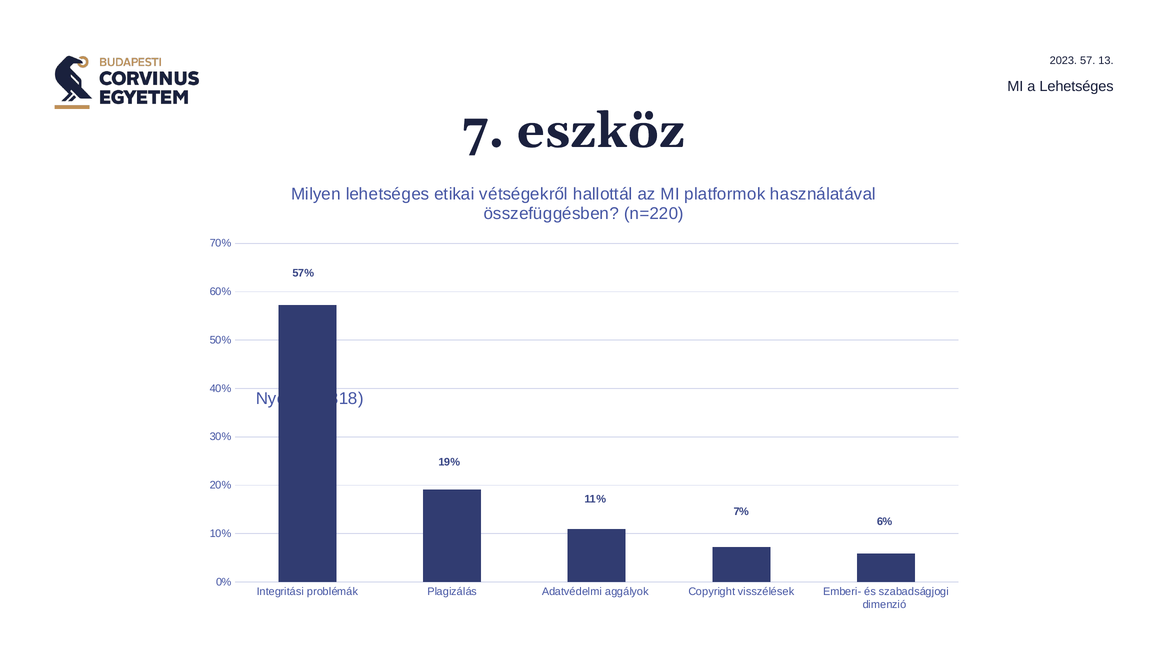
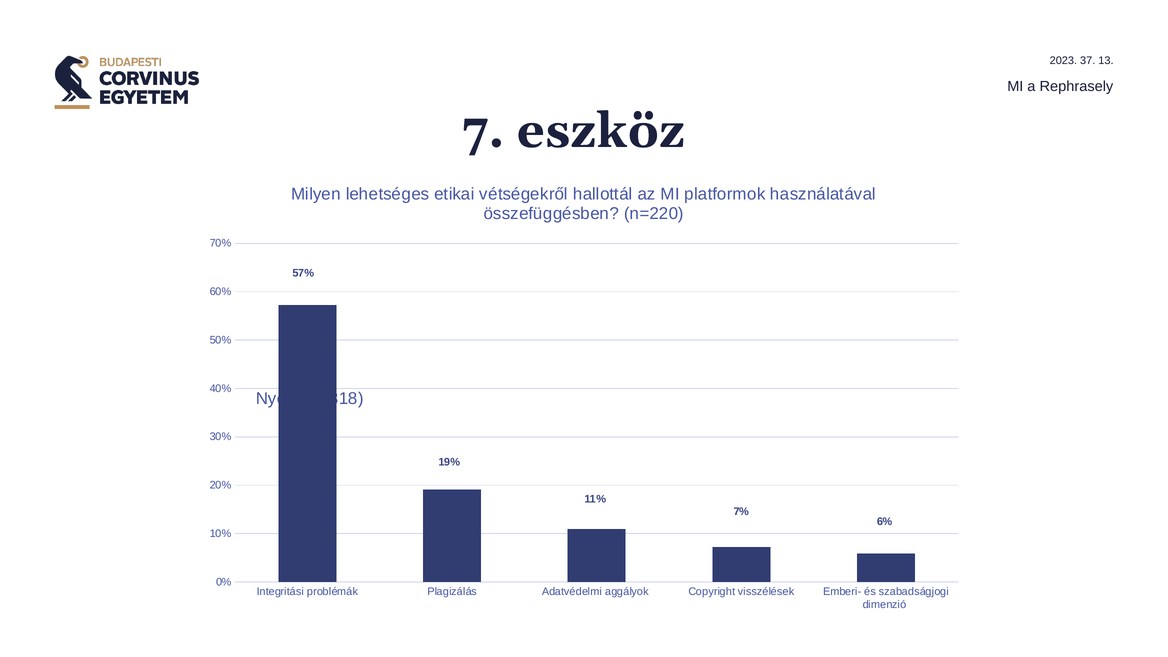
57: 57 -> 37
a Lehetséges: Lehetséges -> Rephrasely
